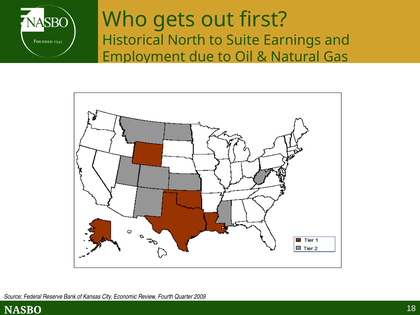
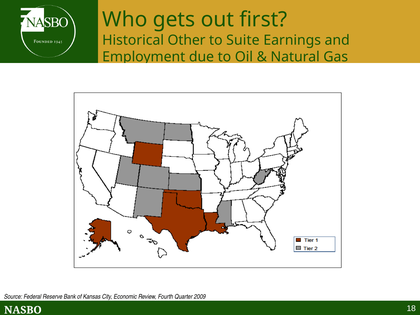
North: North -> Other
